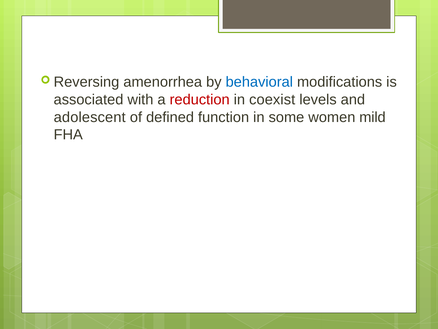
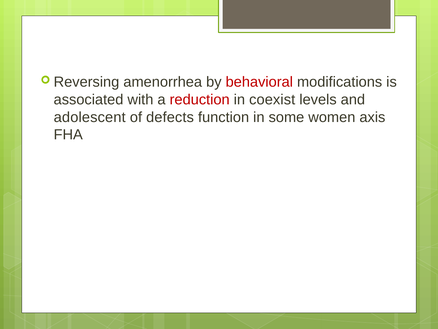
behavioral colour: blue -> red
defined: defined -> defects
mild: mild -> axis
